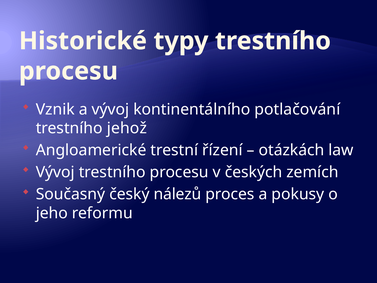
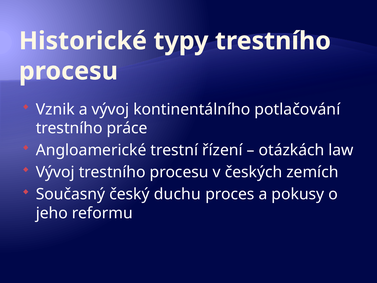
jehož: jehož -> práce
nálezů: nálezů -> duchu
